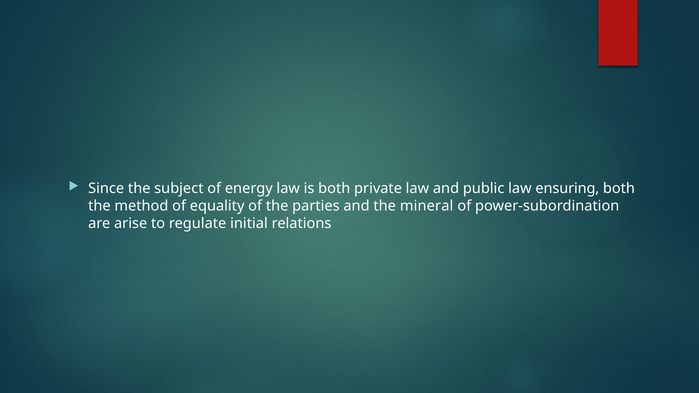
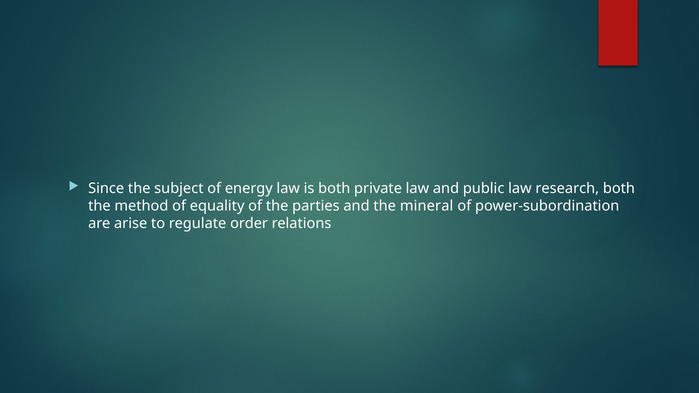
ensuring: ensuring -> research
initial: initial -> order
